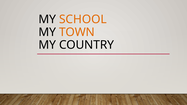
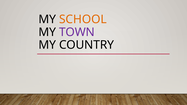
TOWN colour: orange -> purple
